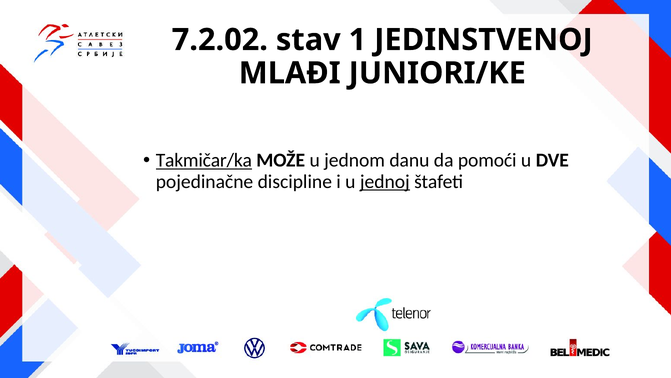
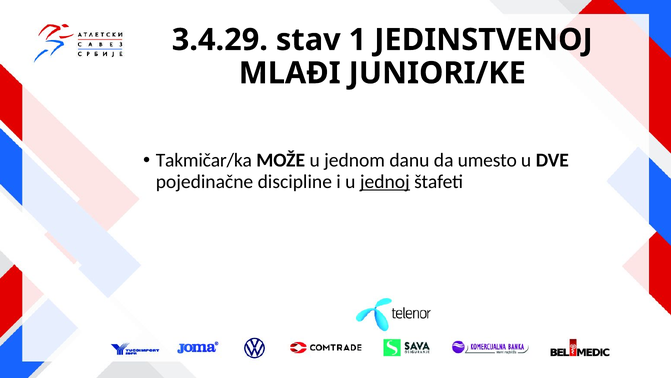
7.2.02: 7.2.02 -> 3.4.29
Takmičar/ka underline: present -> none
pomoći: pomoći -> umesto
